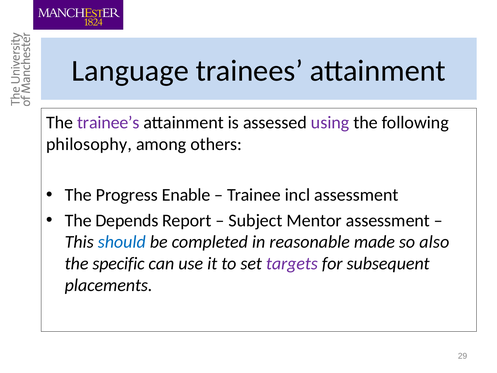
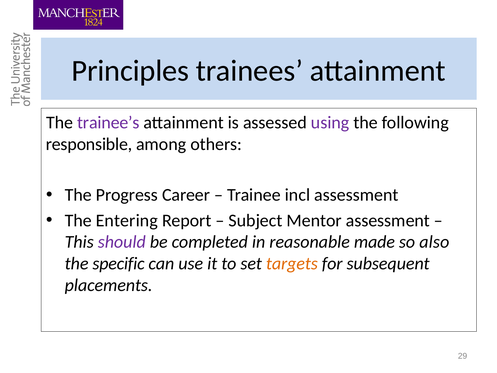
Language: Language -> Principles
philosophy: philosophy -> responsible
Enable: Enable -> Career
Depends: Depends -> Entering
should colour: blue -> purple
targets colour: purple -> orange
